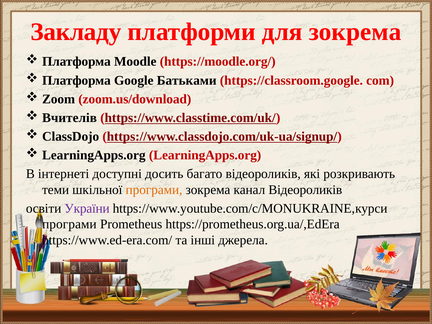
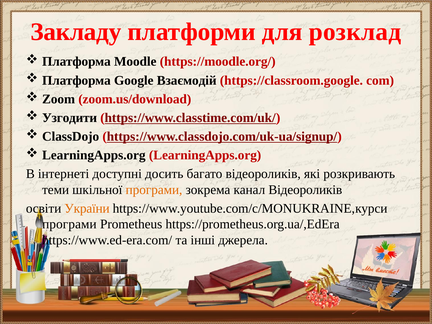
для зокрема: зокрема -> розклад
Батьками: Батьками -> Взаємодій
Вчителів: Вчителів -> Узгодити
України colour: purple -> orange
